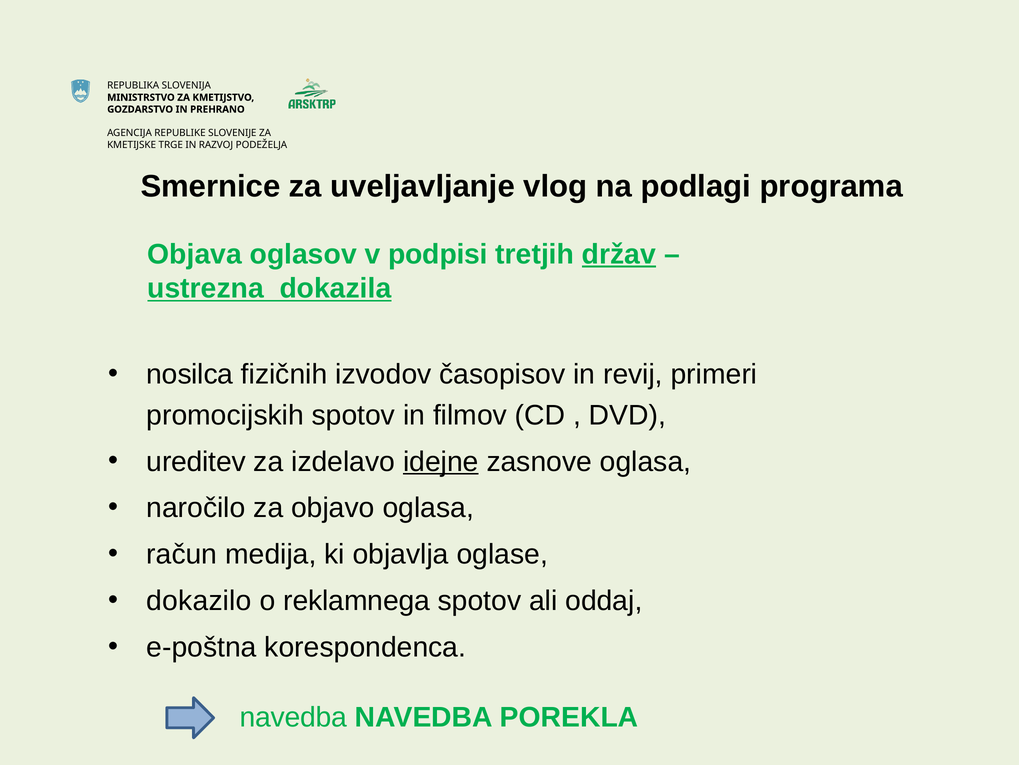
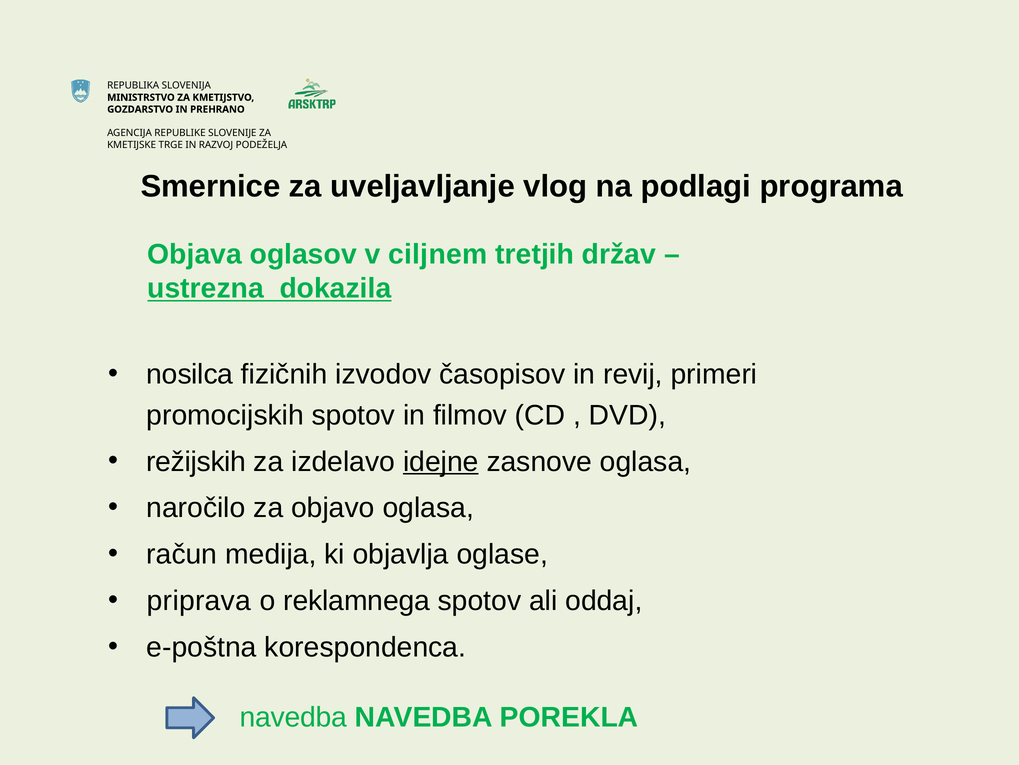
podpisi: podpisi -> ciljnem
držav underline: present -> none
ureditev: ureditev -> režijskih
dokazilo: dokazilo -> priprava
